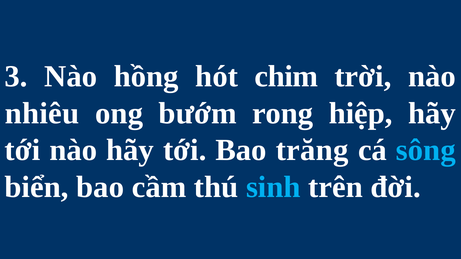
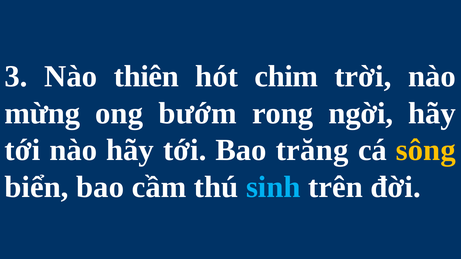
hồng: hồng -> thiên
nhiêu: nhiêu -> mừng
hiệp: hiệp -> ngời
sông colour: light blue -> yellow
